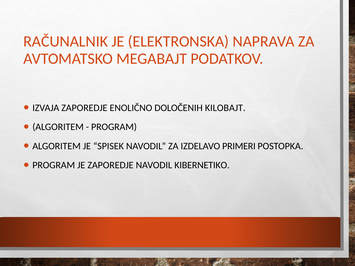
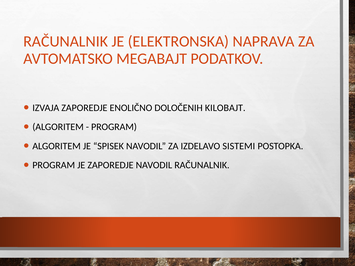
PRIMERI: PRIMERI -> SISTEMI
NAVODIL KIBERNETIKO: KIBERNETIKO -> RAČUNALNIK
